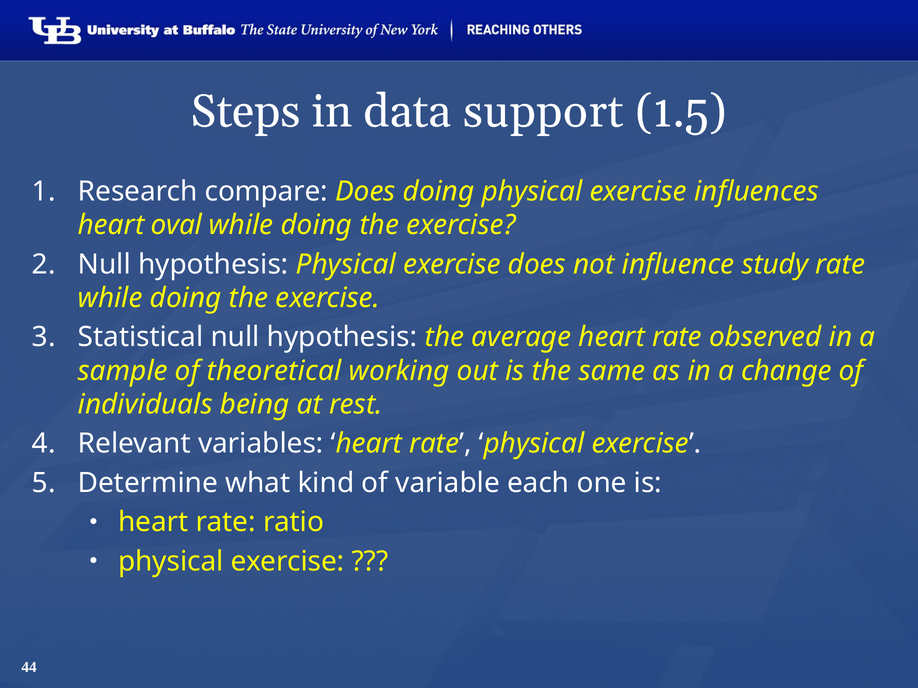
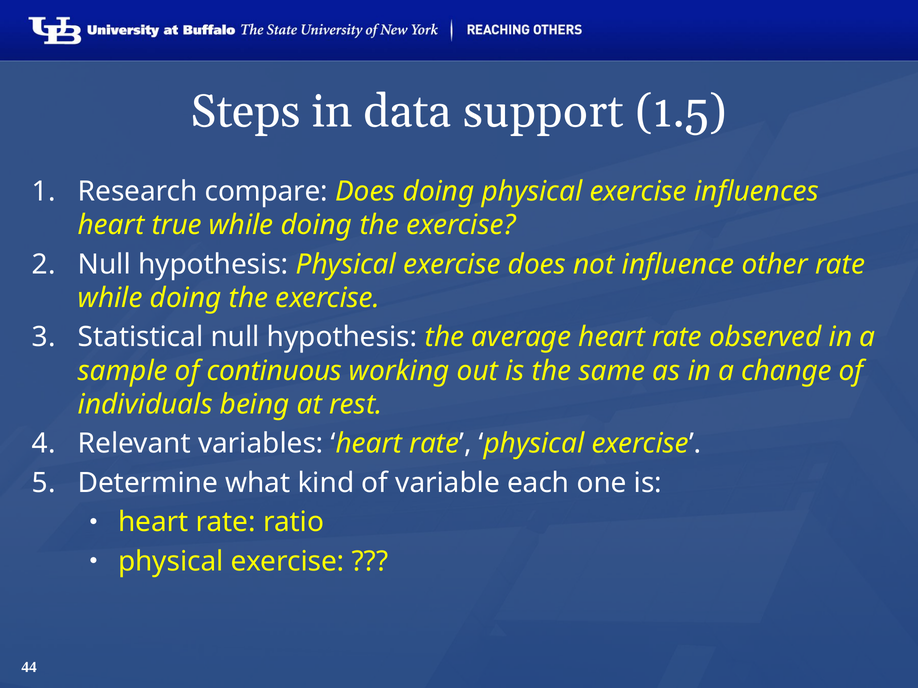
oval: oval -> true
study: study -> other
theoretical: theoretical -> continuous
